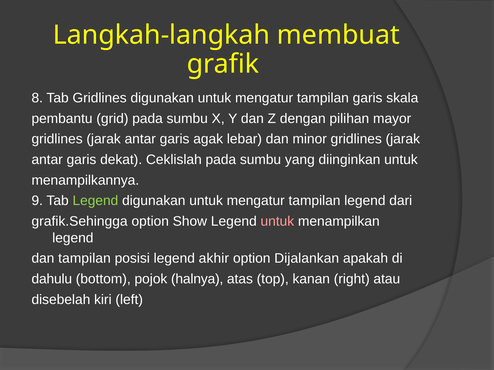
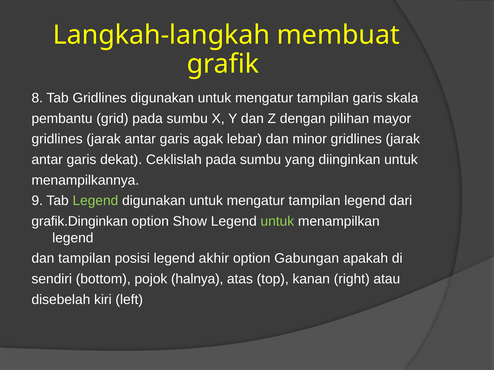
grafik.Sehingga: grafik.Sehingga -> grafik.Dinginkan
untuk at (277, 222) colour: pink -> light green
Dijalankan: Dijalankan -> Gabungan
dahulu: dahulu -> sendiri
